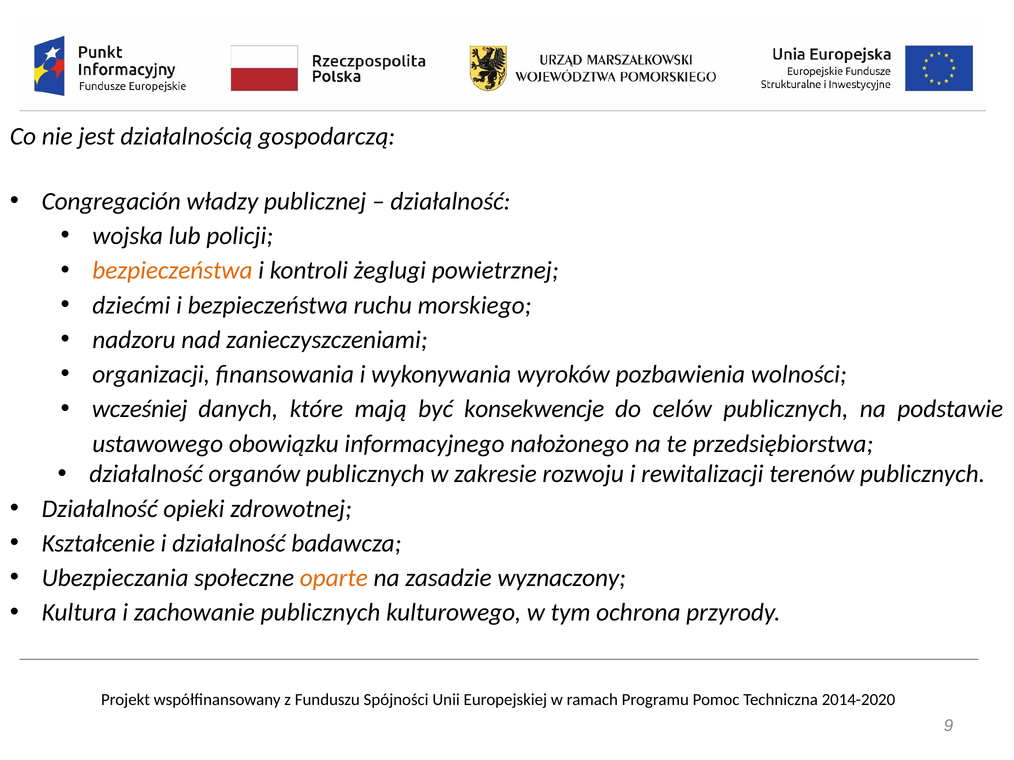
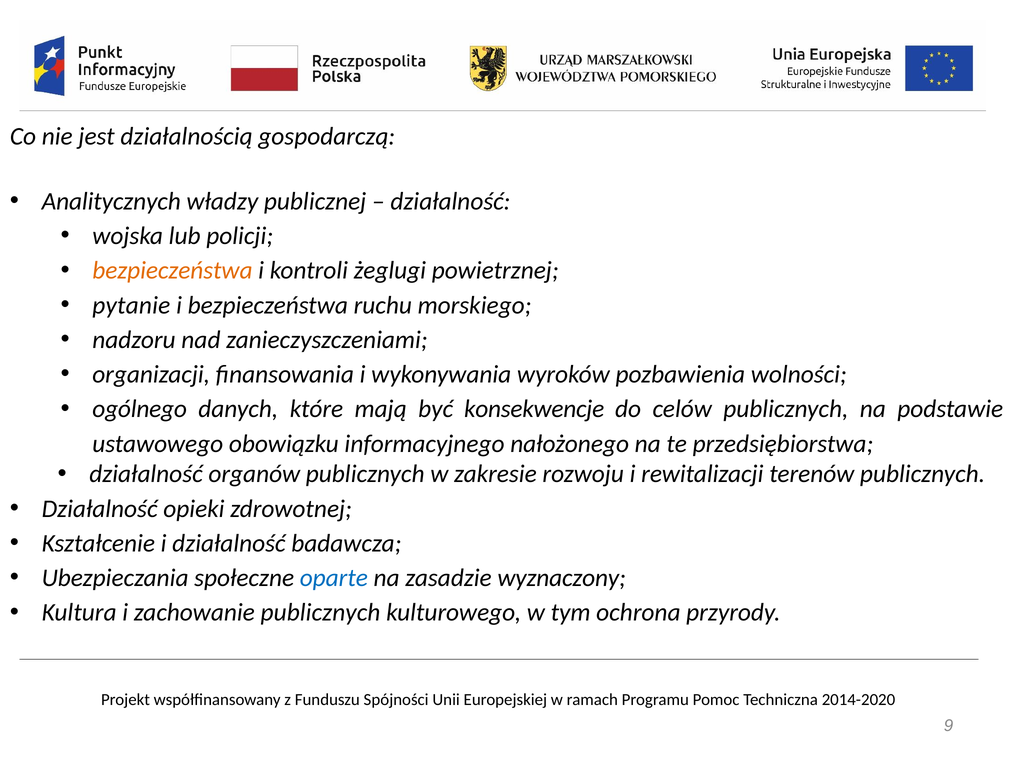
Congregación: Congregación -> Analitycznych
dziećmi: dziećmi -> pytanie
wcześniej: wcześniej -> ogólnego
oparte colour: orange -> blue
